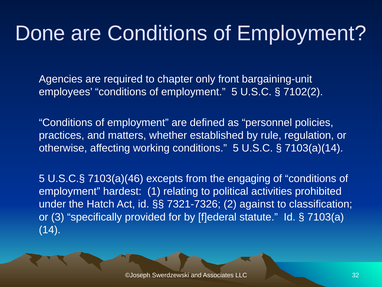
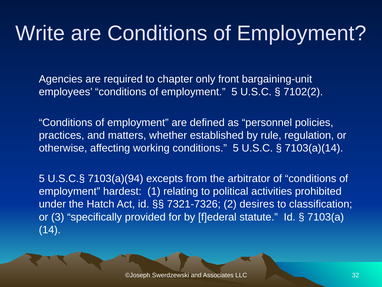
Done: Done -> Write
7103(a)(46: 7103(a)(46 -> 7103(a)(94
engaging: engaging -> arbitrator
against: against -> desires
